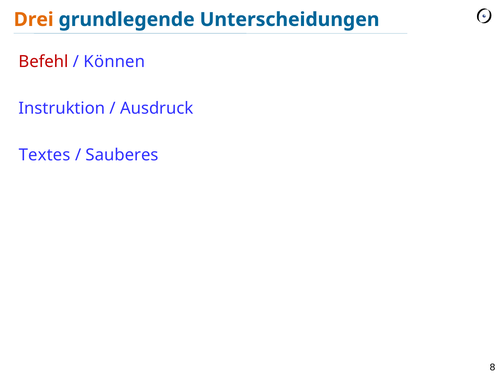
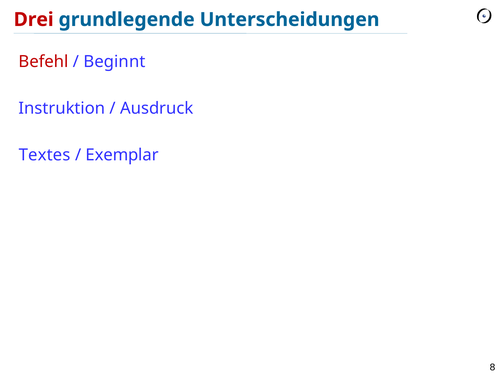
Drei colour: orange -> red
Können: Können -> Beginnt
Sauberes: Sauberes -> Exemplar
